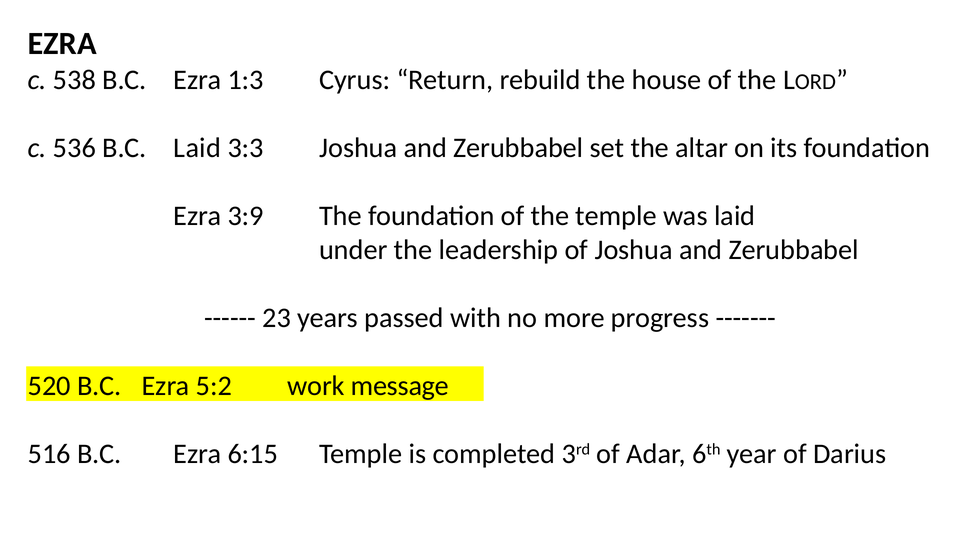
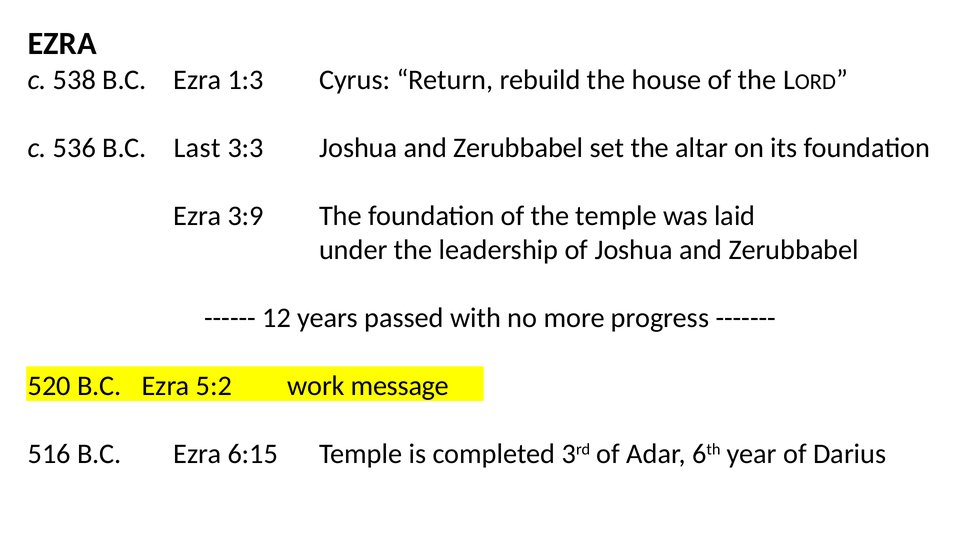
B.C Laid: Laid -> Last
23: 23 -> 12
